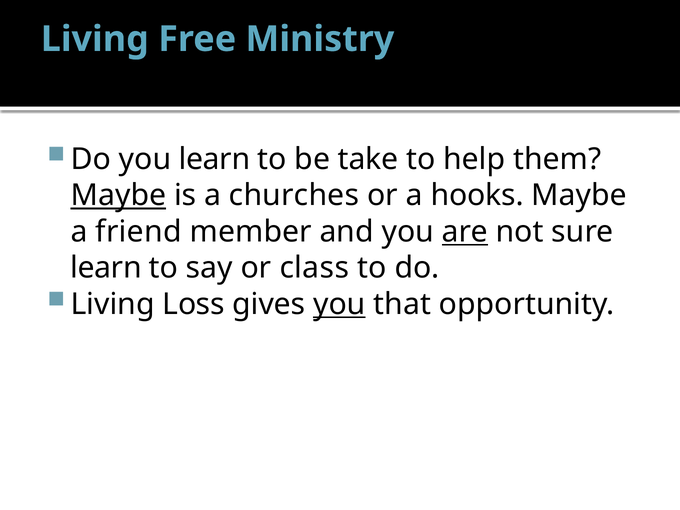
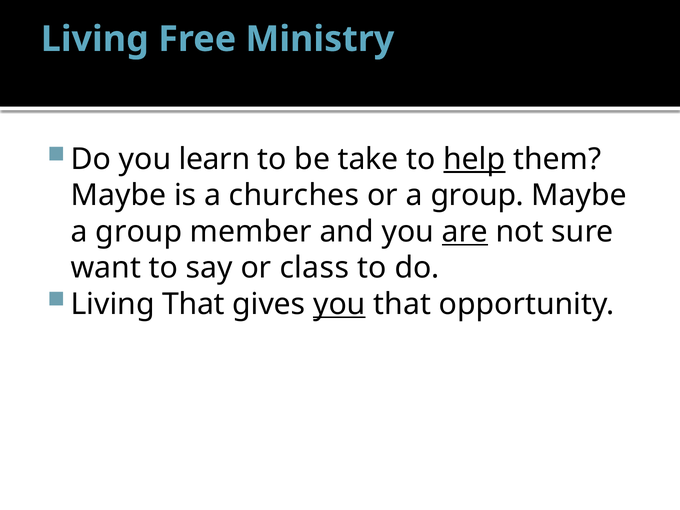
help underline: none -> present
Maybe at (118, 195) underline: present -> none
or a hooks: hooks -> group
friend at (139, 232): friend -> group
learn at (106, 268): learn -> want
Living Loss: Loss -> That
